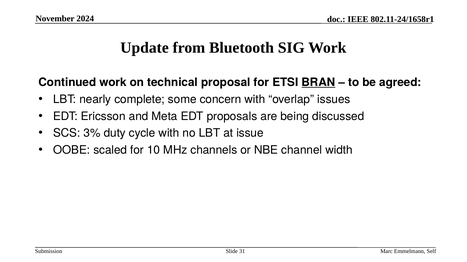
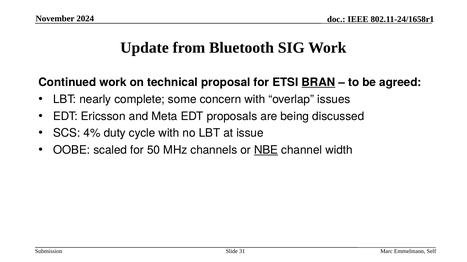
3%: 3% -> 4%
10: 10 -> 50
NBE underline: none -> present
